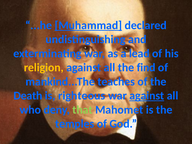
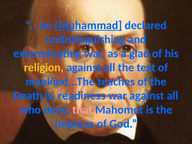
lead: lead -> glad
find: find -> text
righteous: righteous -> readiness
against at (147, 96) underline: present -> none
that colour: light green -> pink
temples: temples -> impious
